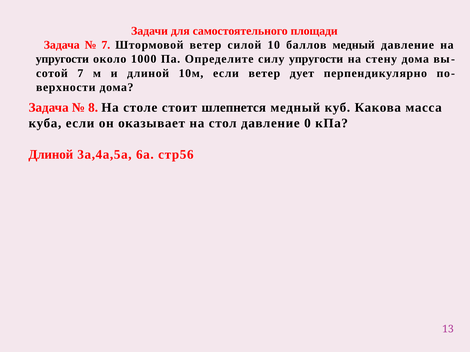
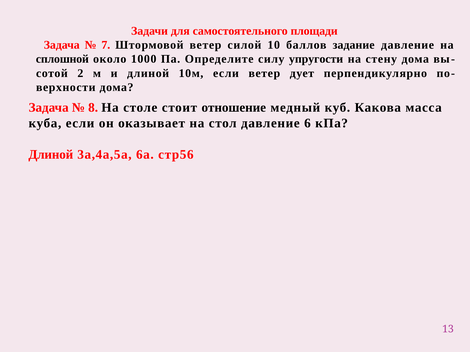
баллов медный: медный -> задание
упругости at (62, 59): упругости -> сплошной
7 at (80, 73): 7 -> 2
шлепнется: шлепнется -> отношение
0: 0 -> 6
